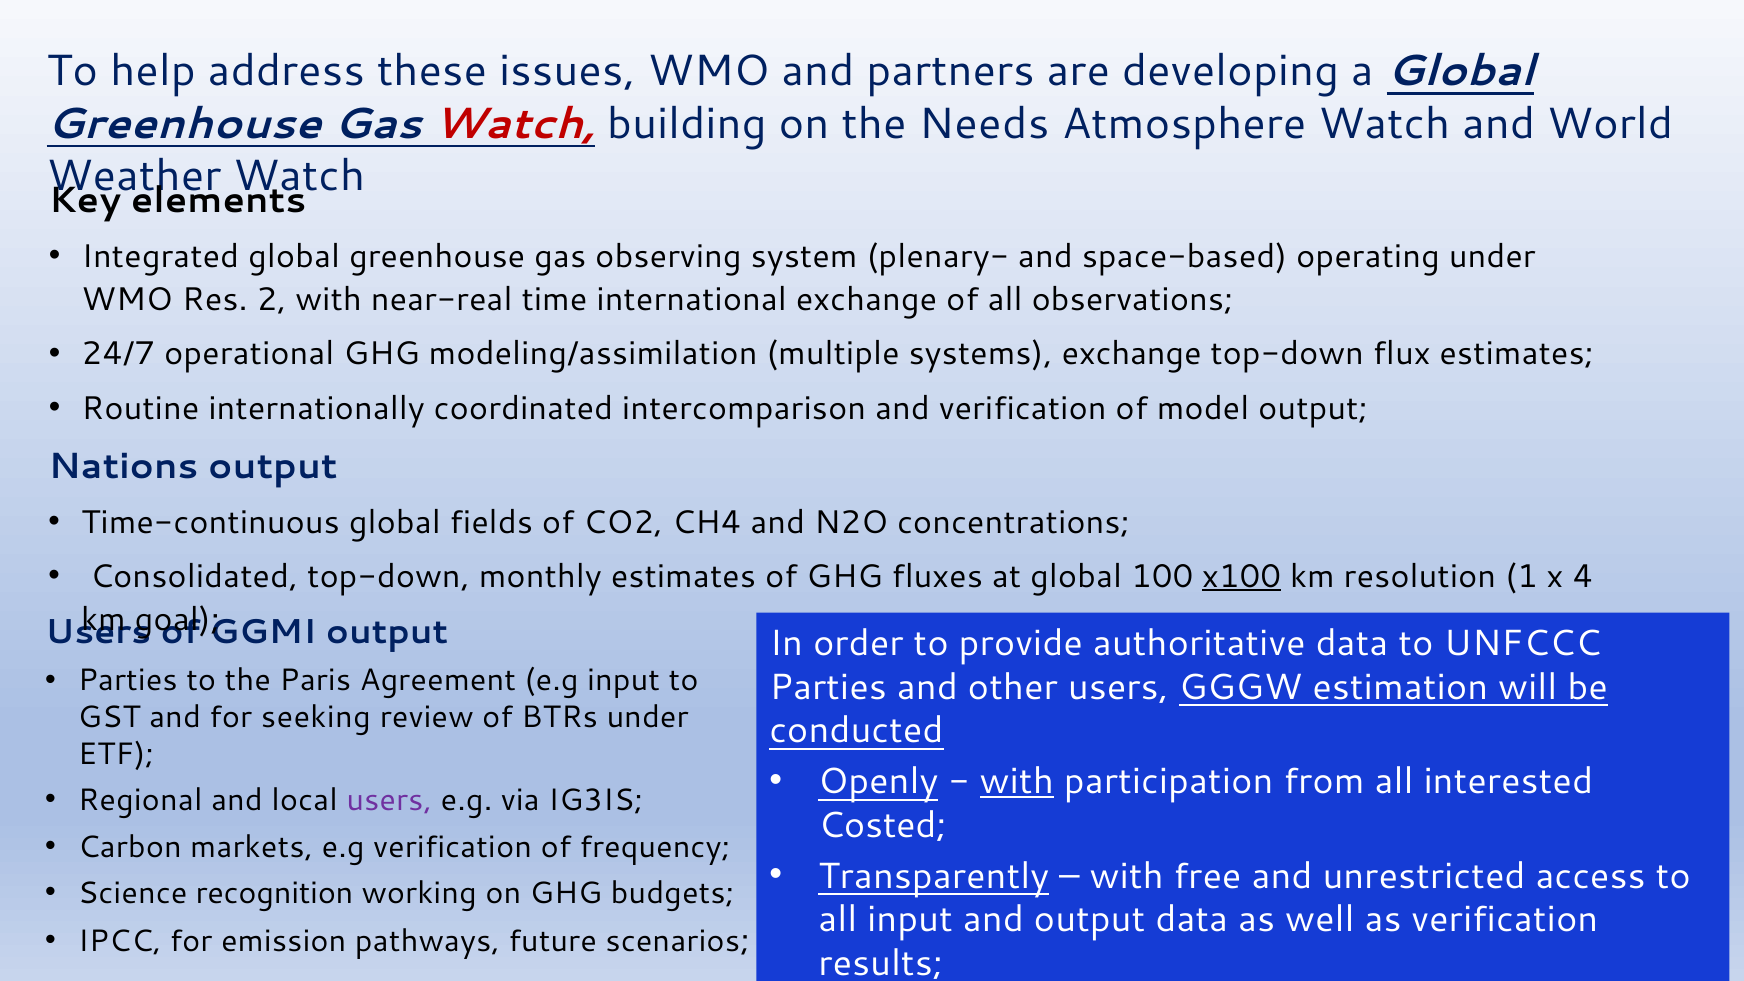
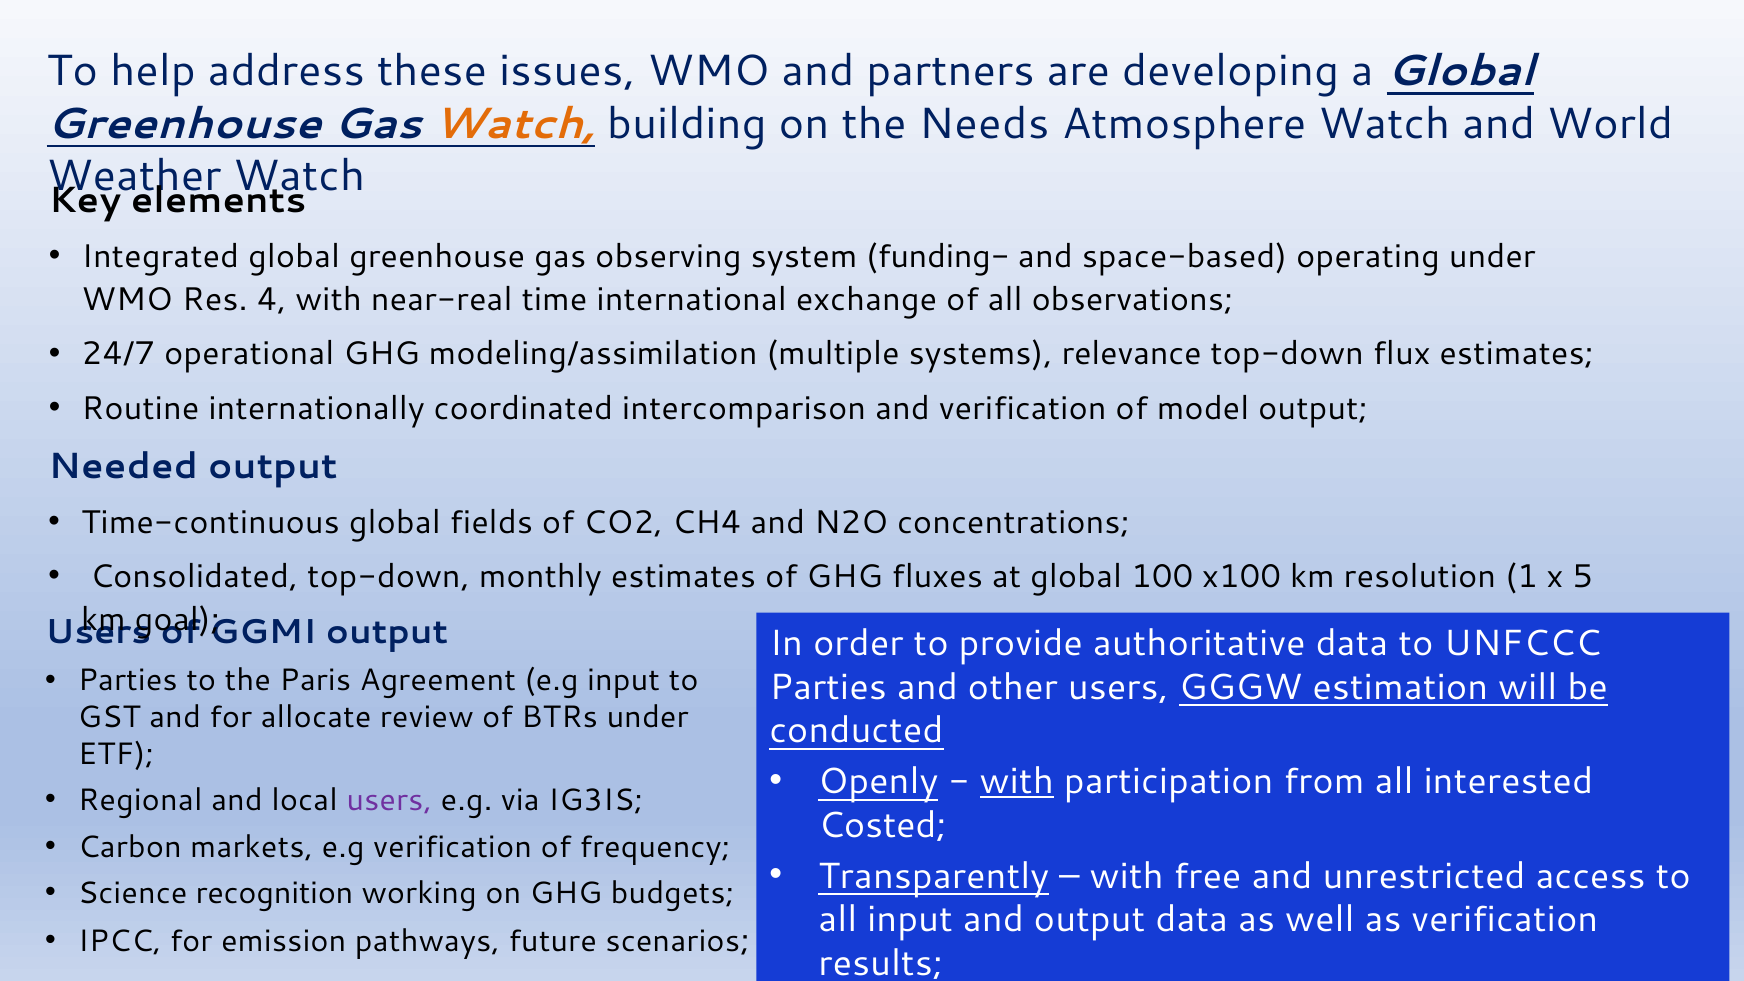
Watch at (514, 124) colour: red -> orange
plenary-: plenary- -> funding-
2: 2 -> 4
systems exchange: exchange -> relevance
Nations: Nations -> Needed
x100 underline: present -> none
4: 4 -> 5
seeking: seeking -> allocate
